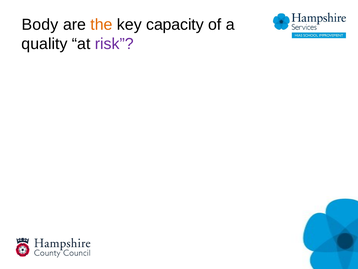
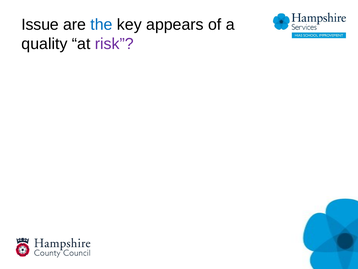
Body: Body -> Issue
the colour: orange -> blue
capacity: capacity -> appears
